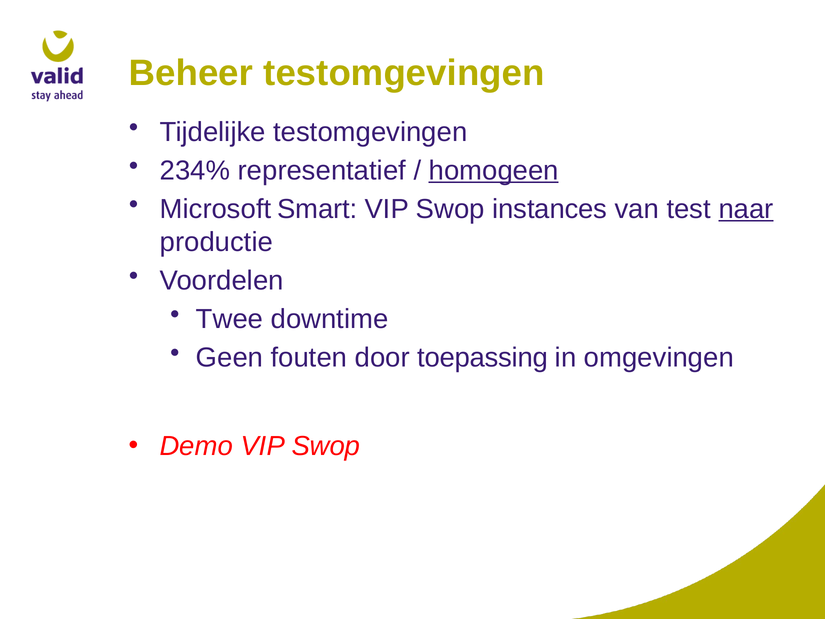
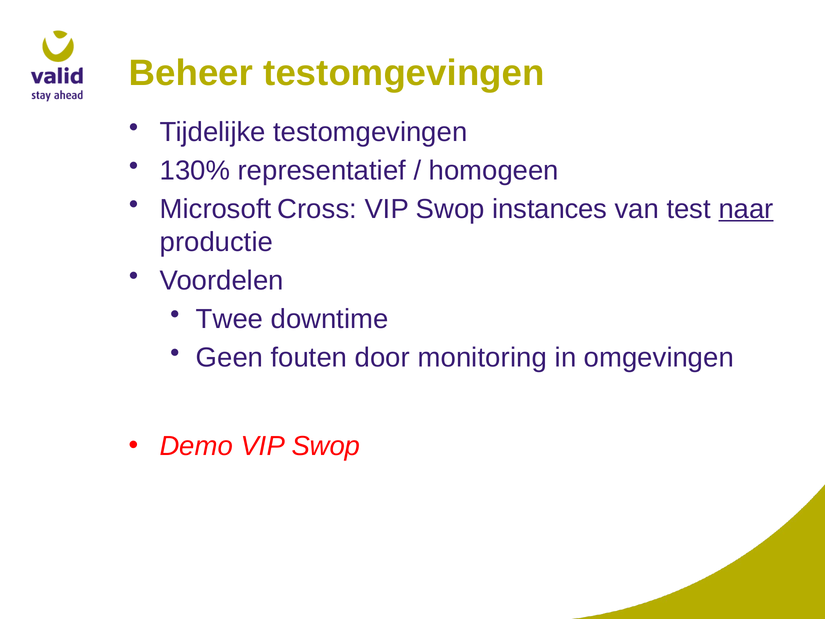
234%: 234% -> 130%
homogeen underline: present -> none
Smart: Smart -> Cross
toepassing: toepassing -> monitoring
